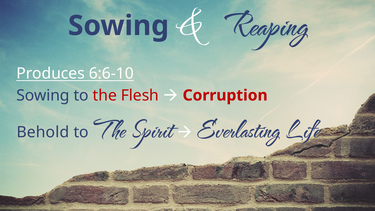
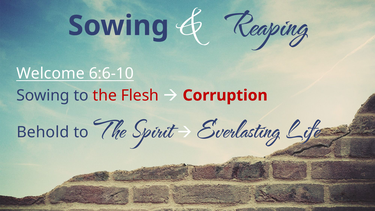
Produces: Produces -> Welcome
